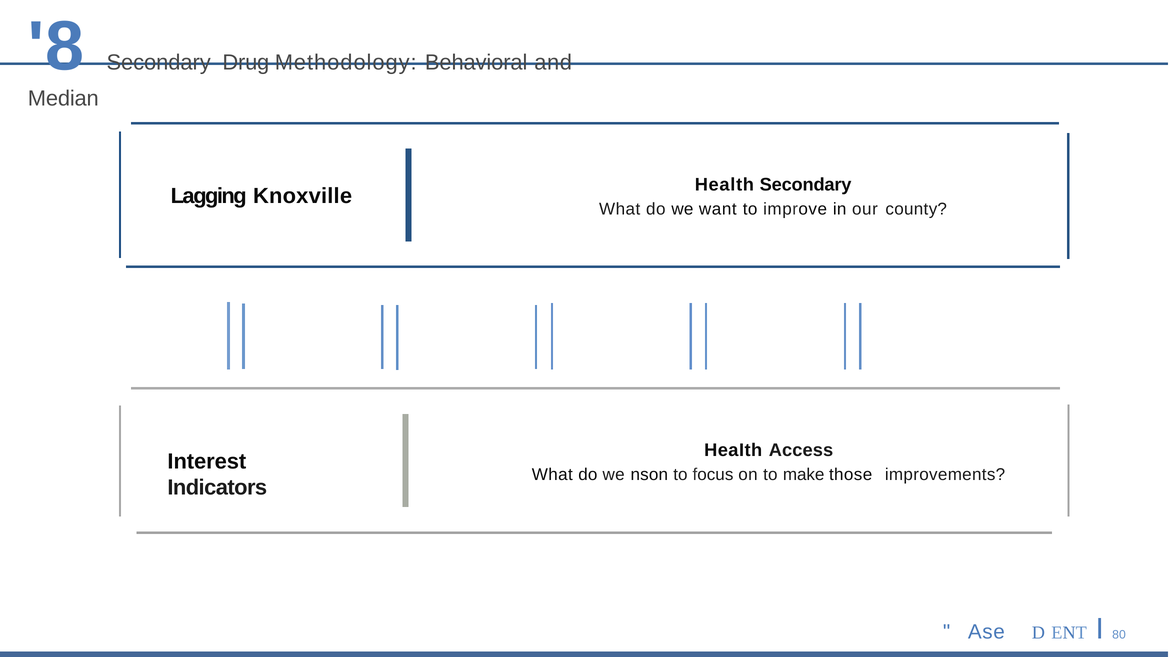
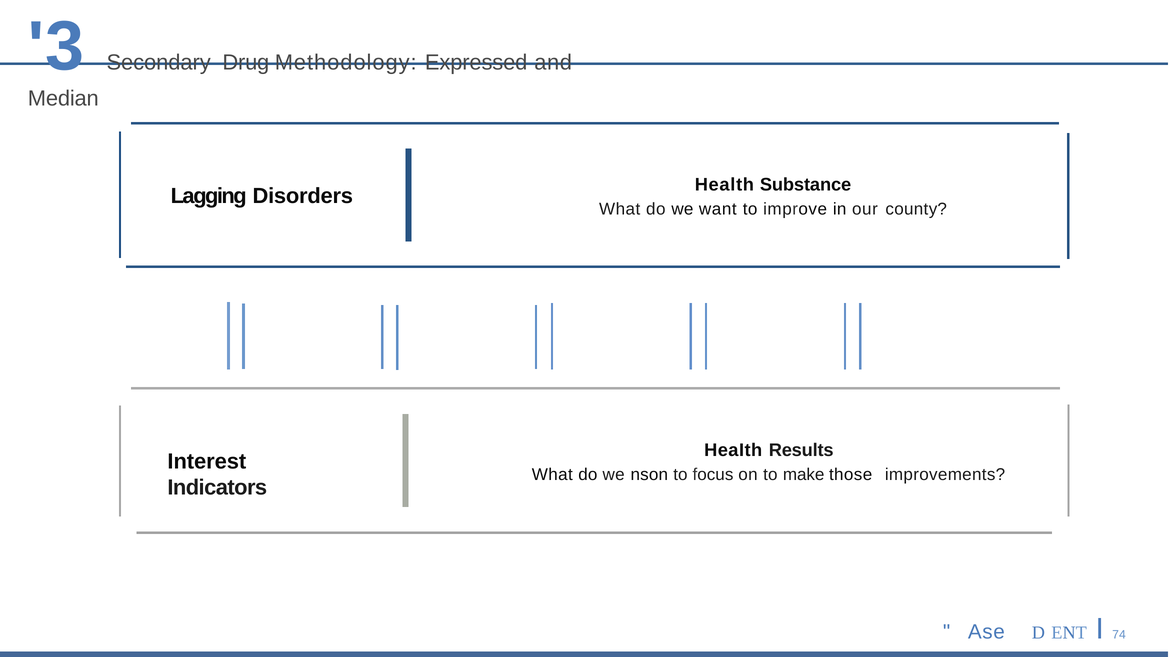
8: 8 -> 3
Behavioral: Behavioral -> Expressed
Health Secondary: Secondary -> Substance
Knoxville: Knoxville -> Disorders
Access: Access -> Results
80: 80 -> 74
